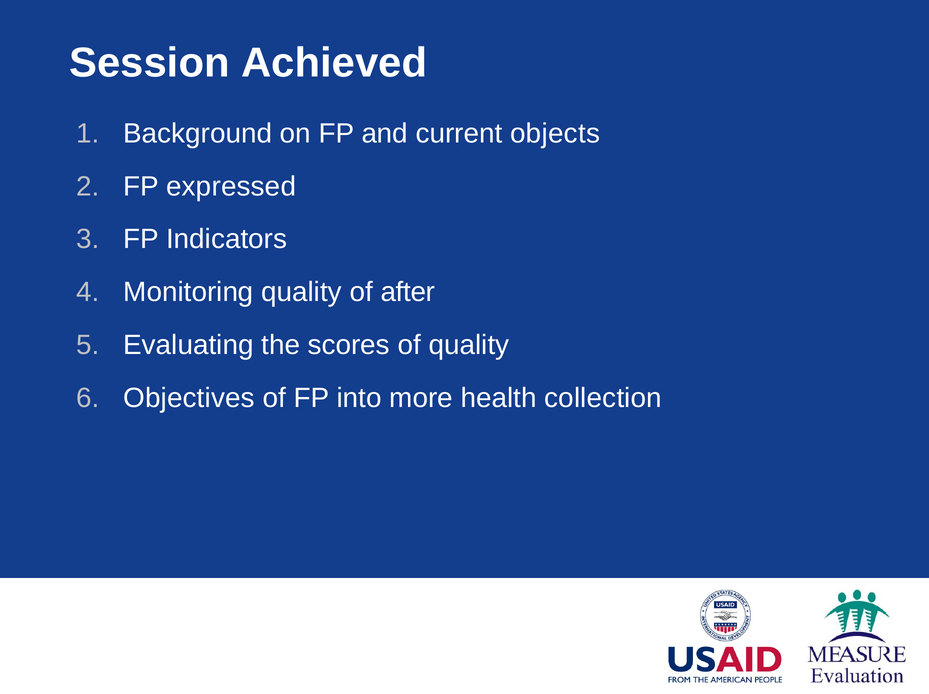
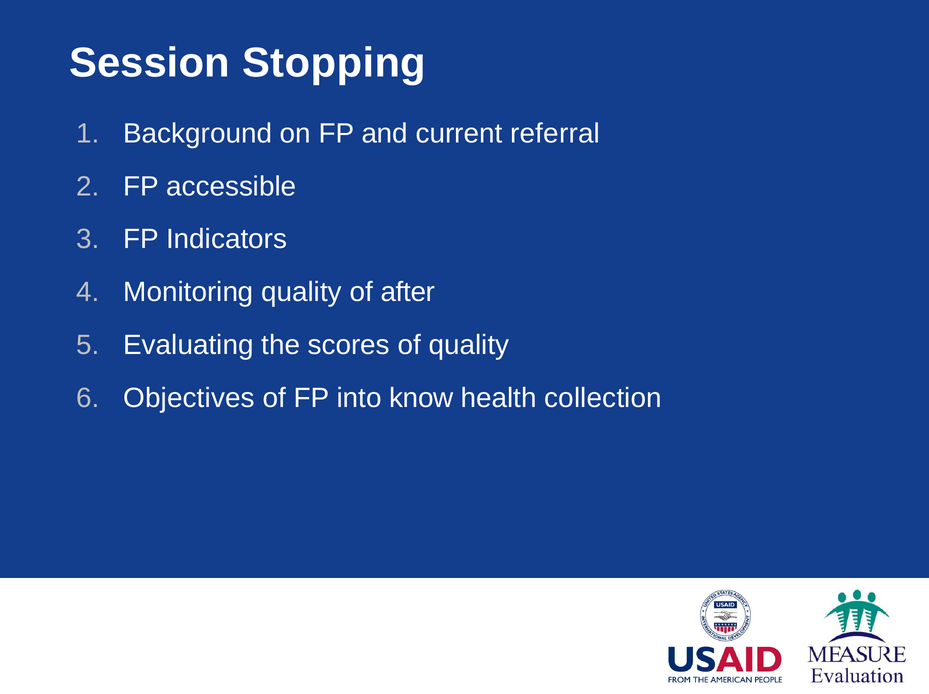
Achieved: Achieved -> Stopping
objects: objects -> referral
expressed: expressed -> accessible
more: more -> know
